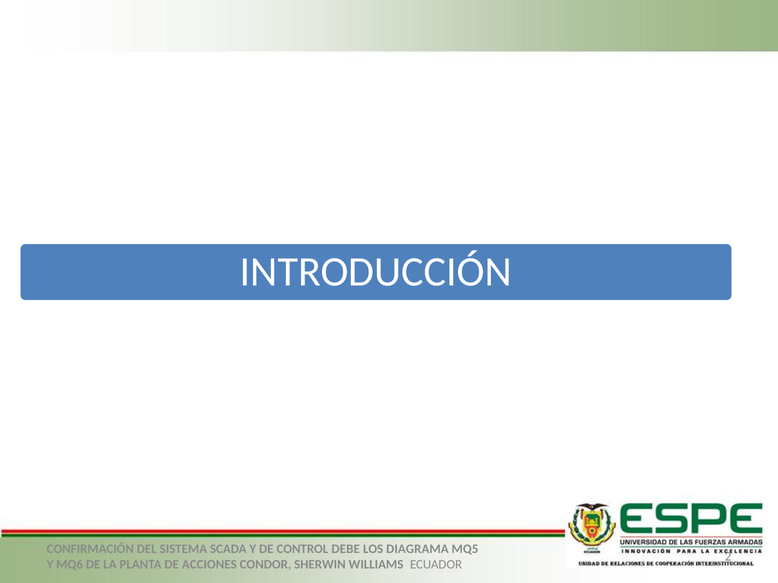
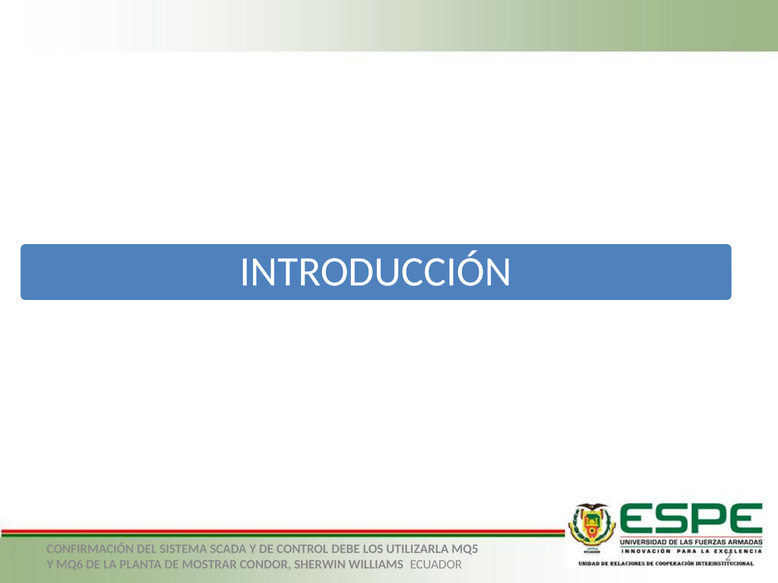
DIAGRAMA: DIAGRAMA -> UTILIZARLA
ACCIONES: ACCIONES -> MOSTRAR
